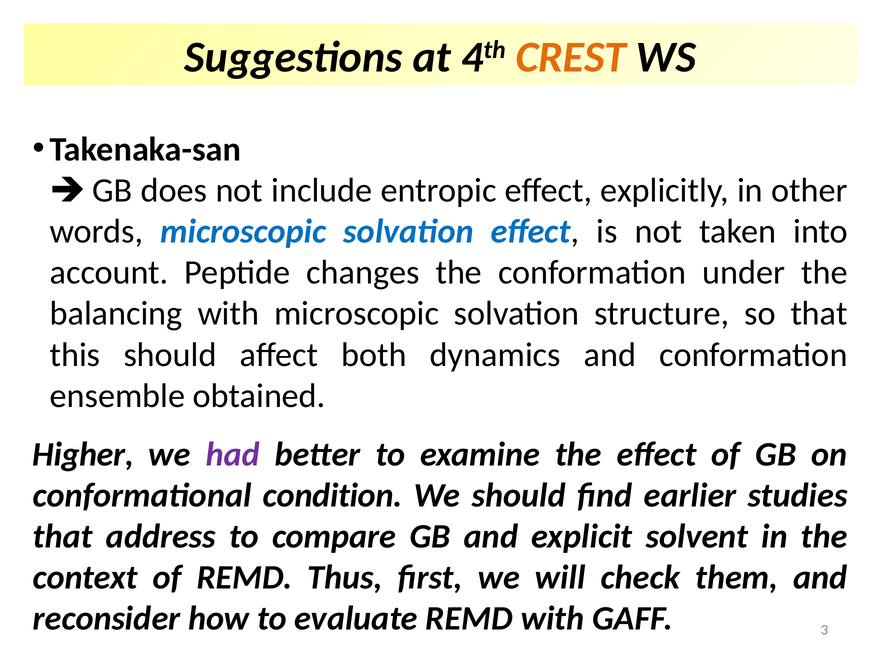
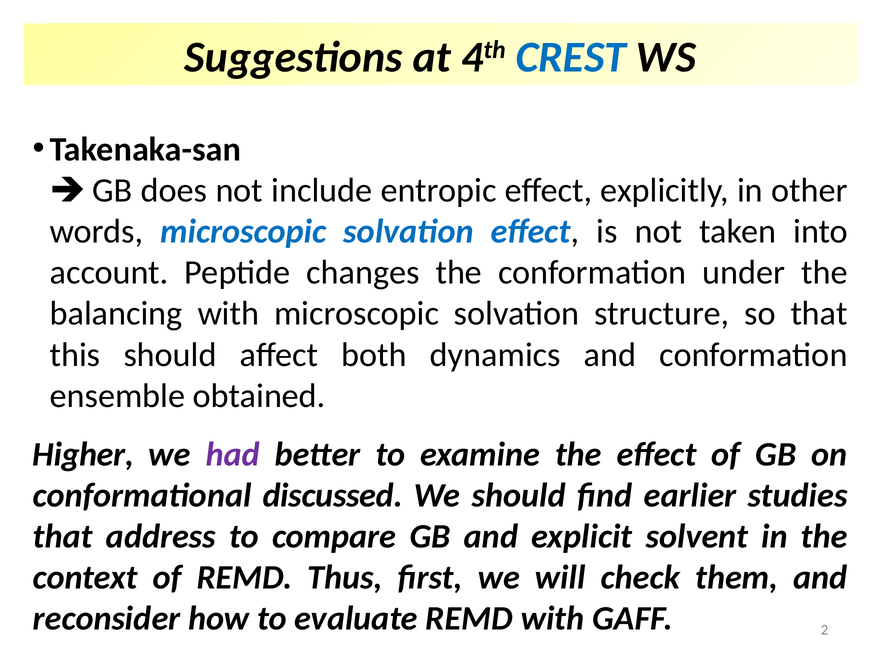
CREST colour: orange -> blue
condition: condition -> discussed
3: 3 -> 2
